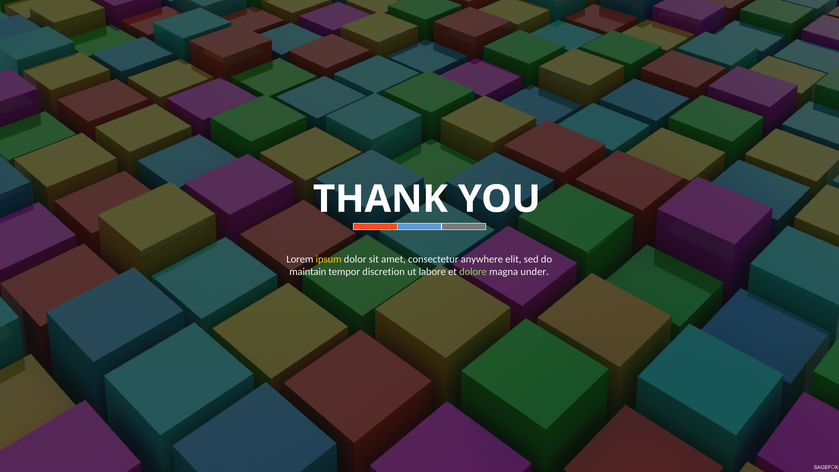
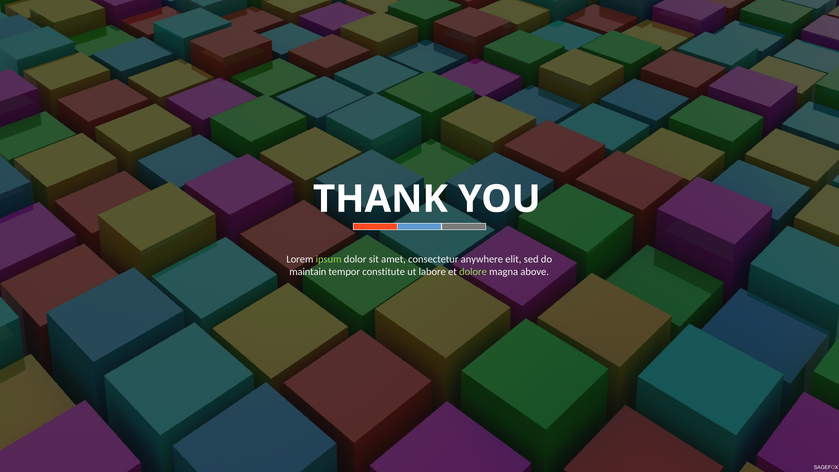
ipsum colour: yellow -> light green
discretion: discretion -> constitute
under: under -> above
